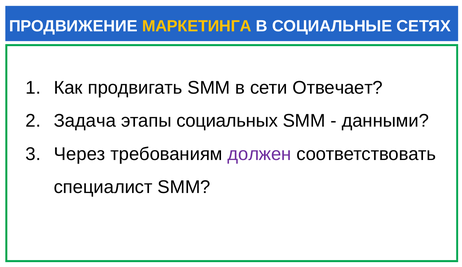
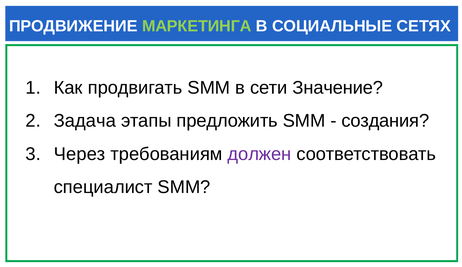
МАРКЕТИНГА colour: yellow -> light green
Отвечает: Отвечает -> Значение
социальных: социальных -> предложить
данными: данными -> создания
